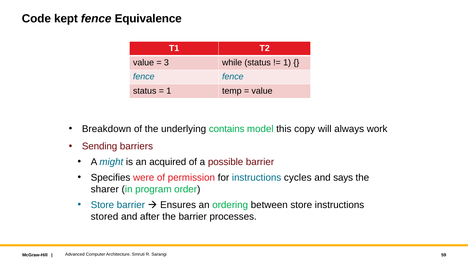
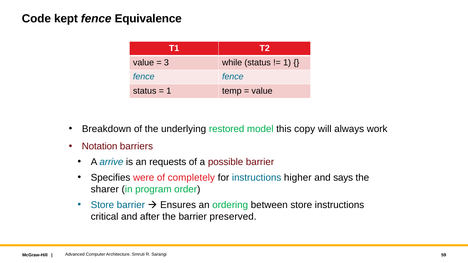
contains: contains -> restored
Sending: Sending -> Notation
might: might -> arrive
acquired: acquired -> requests
permission: permission -> completely
cycles: cycles -> higher
stored: stored -> critical
processes: processes -> preserved
